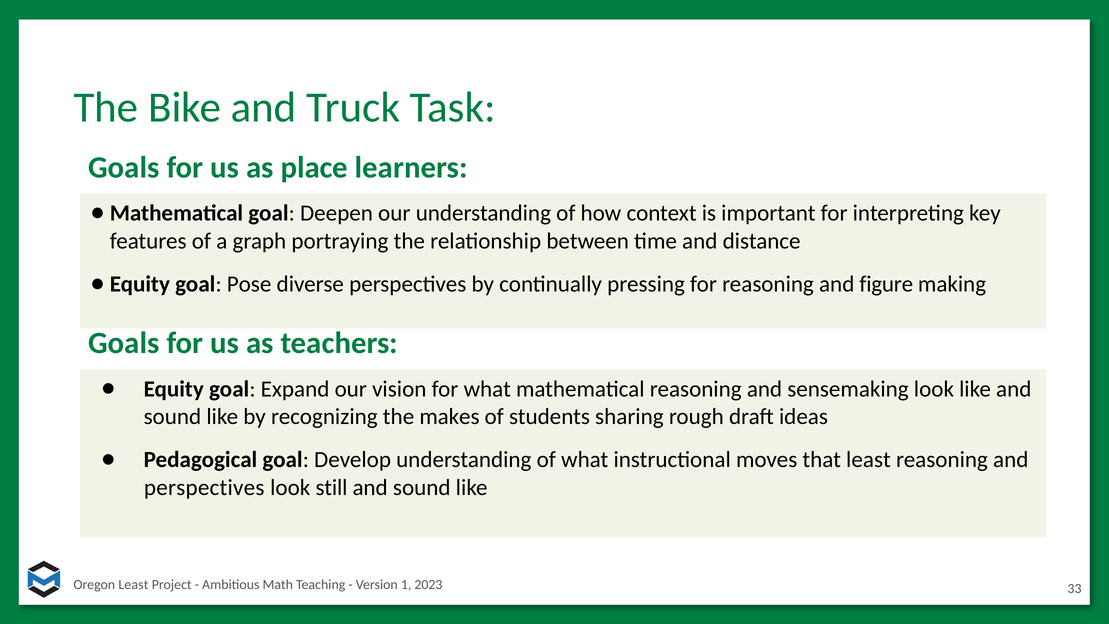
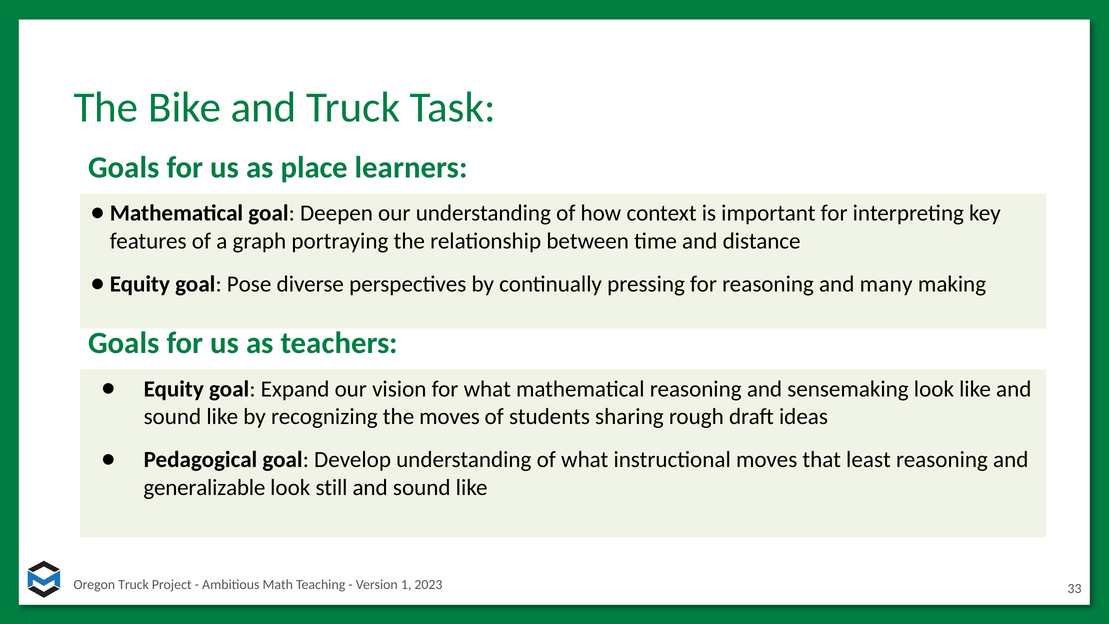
figure: figure -> many
the makes: makes -> moves
perspectives at (204, 487): perspectives -> generalizable
Least at (133, 584): Least -> Truck
